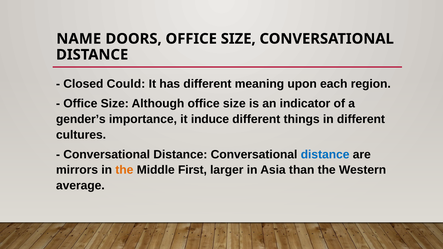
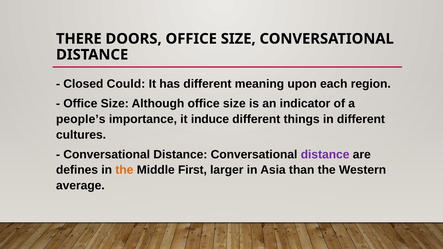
NAME: NAME -> THERE
gender’s: gender’s -> people’s
distance at (325, 155) colour: blue -> purple
mirrors: mirrors -> defines
